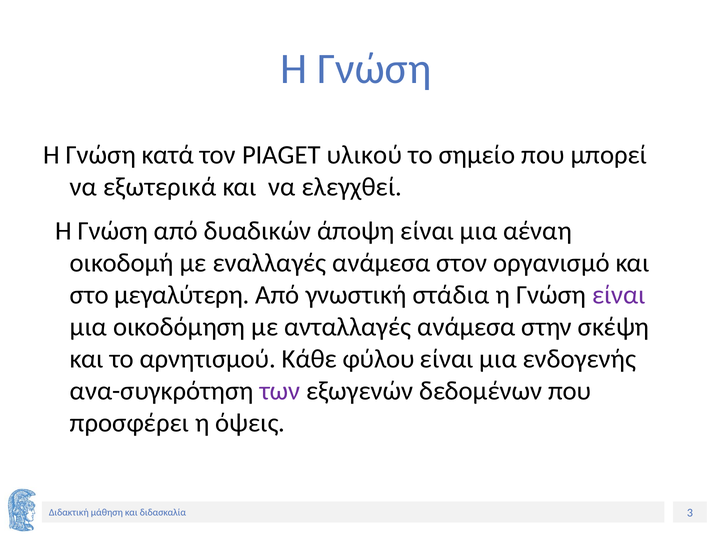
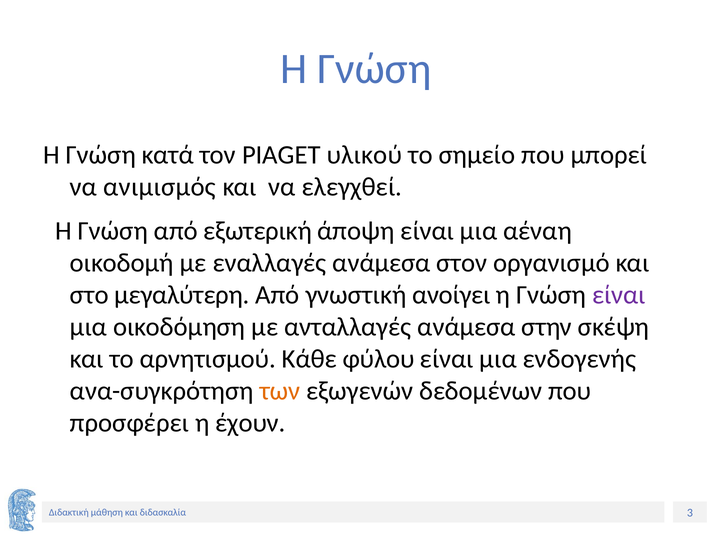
εξωτερικά: εξωτερικά -> ανιμισμός
δυαδικών: δυαδικών -> εξωτερική
στάδια: στάδια -> ανοίγει
των colour: purple -> orange
όψεις: όψεις -> έχουν
